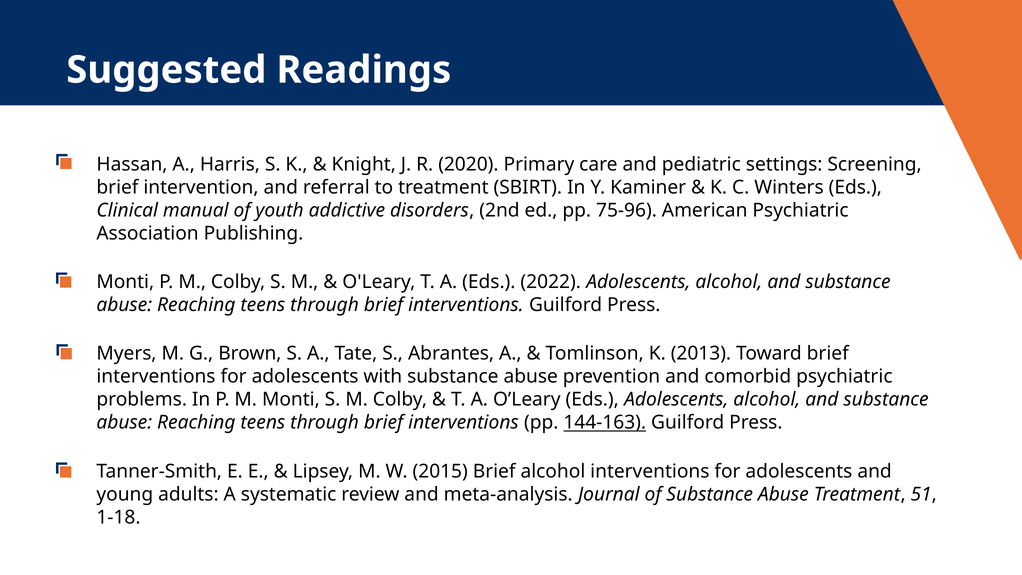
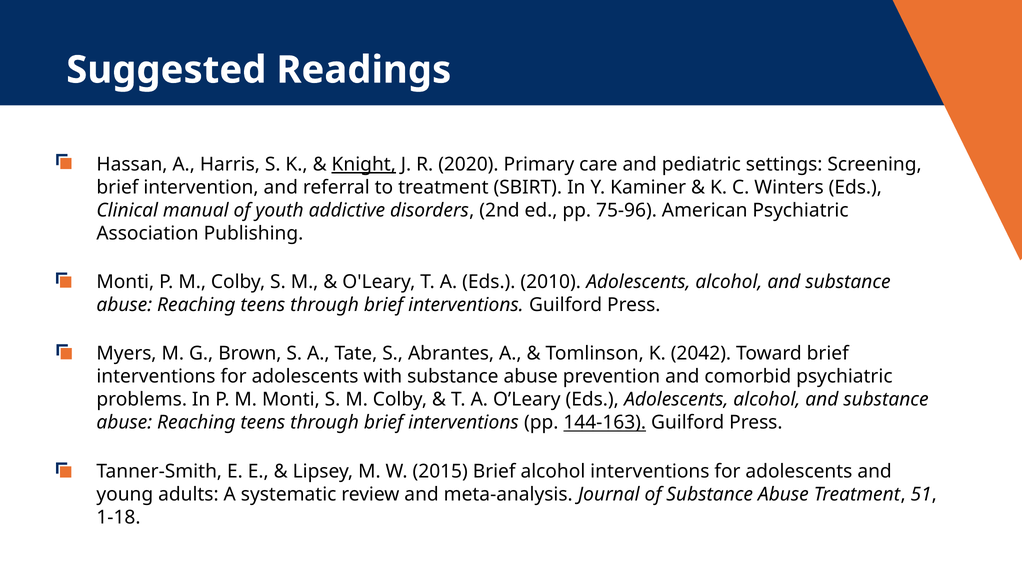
Knight underline: none -> present
2022: 2022 -> 2010
2013: 2013 -> 2042
